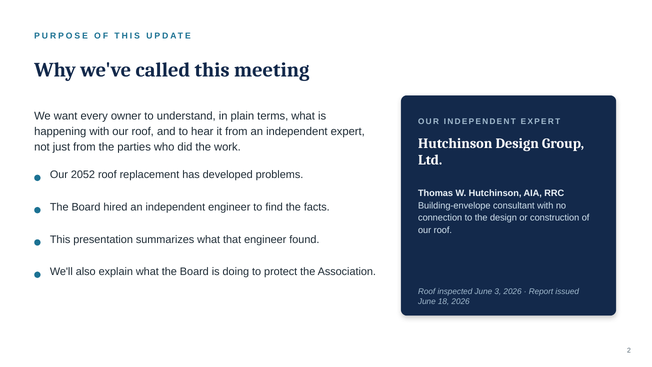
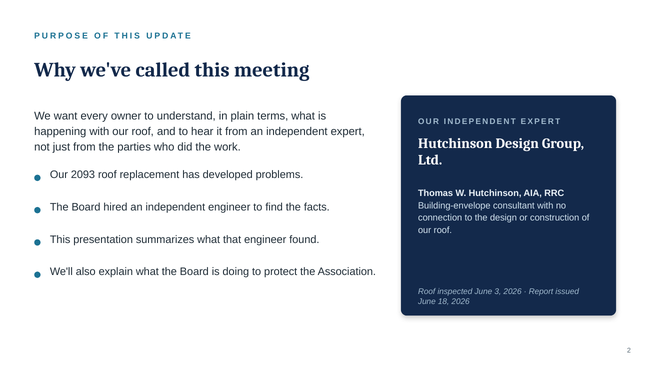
2052: 2052 -> 2093
